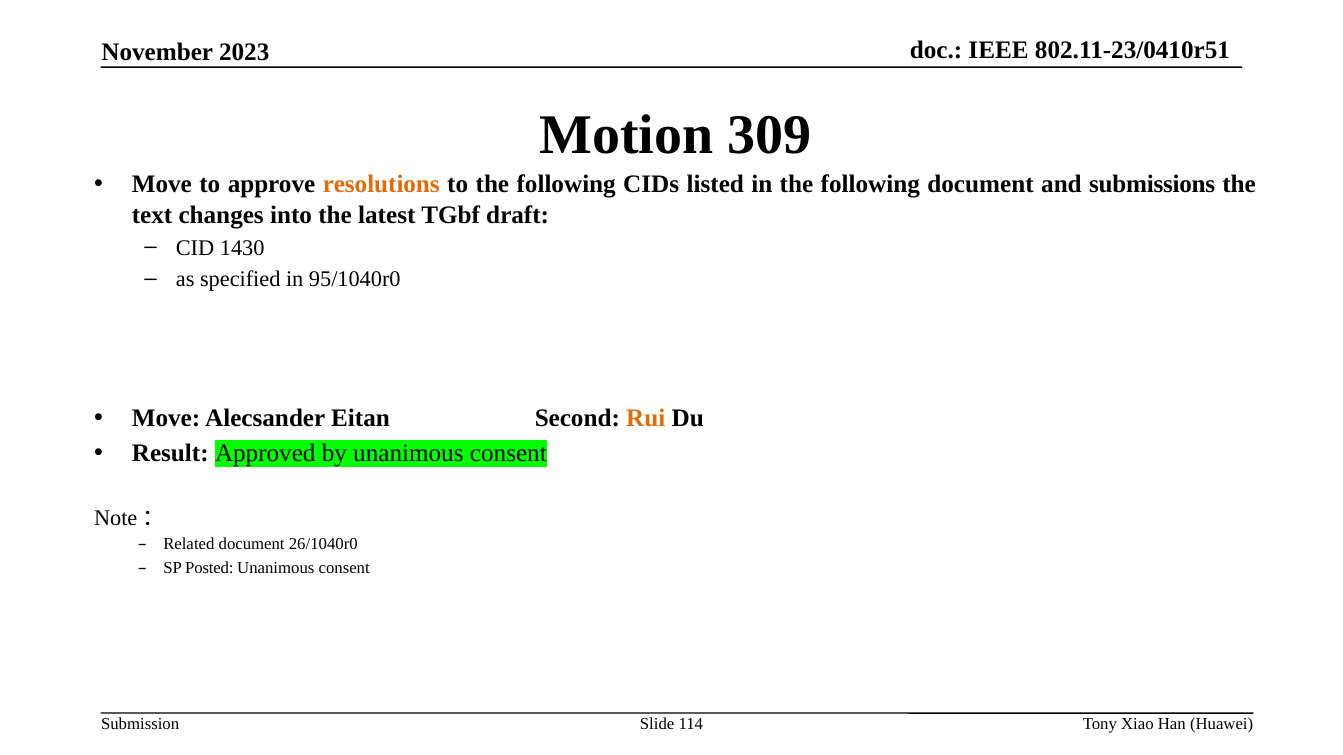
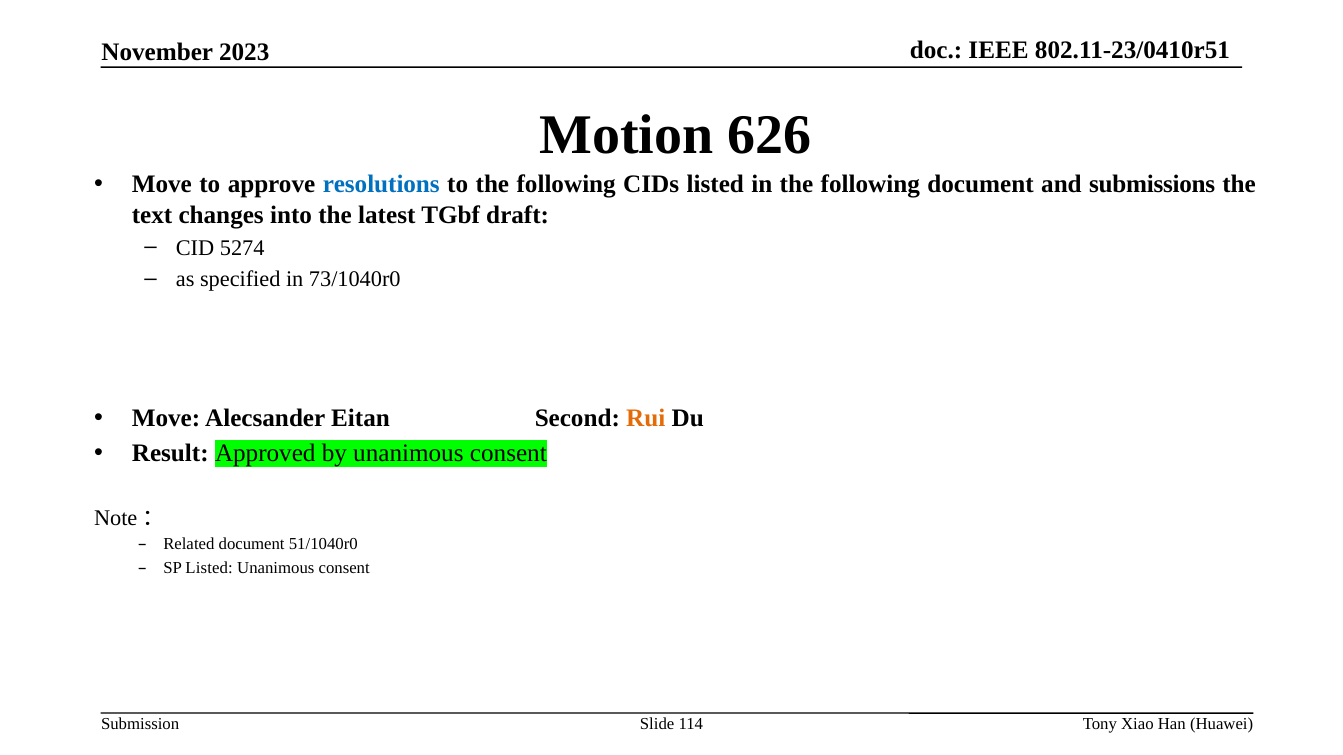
309: 309 -> 626
resolutions colour: orange -> blue
1430: 1430 -> 5274
95/1040r0: 95/1040r0 -> 73/1040r0
26/1040r0: 26/1040r0 -> 51/1040r0
SP Posted: Posted -> Listed
